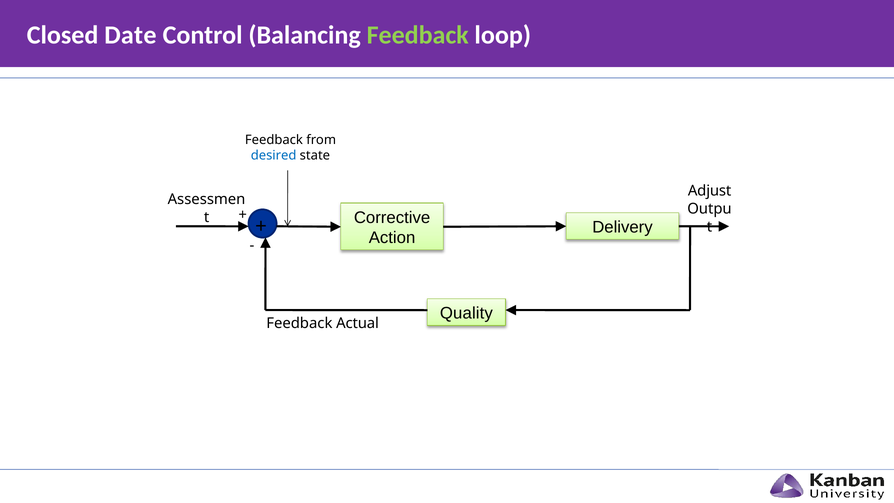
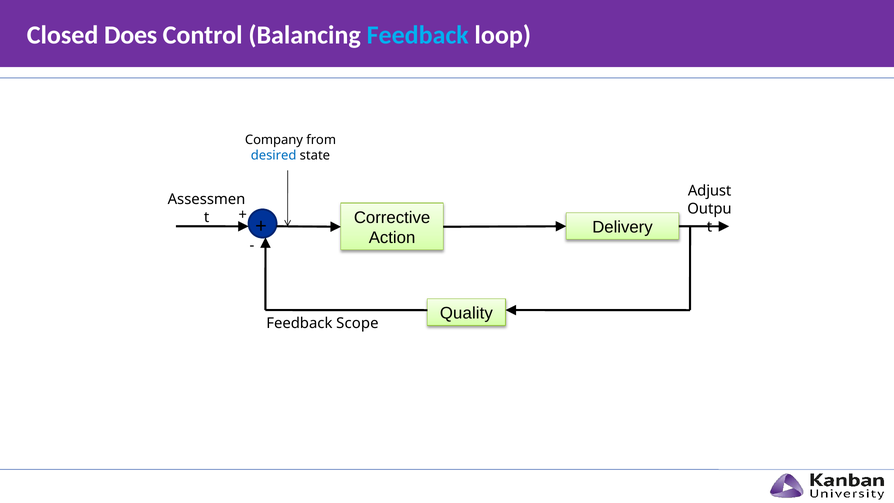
Date: Date -> Does
Feedback at (418, 35) colour: light green -> light blue
Feedback at (274, 140): Feedback -> Company
Actual: Actual -> Scope
